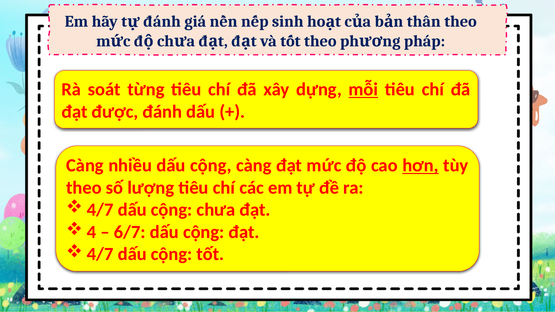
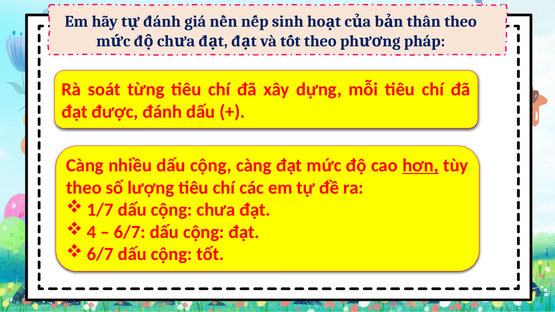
mỗi underline: present -> none
4/7 at (100, 210): 4/7 -> 1/7
4/7 at (100, 254): 4/7 -> 6/7
